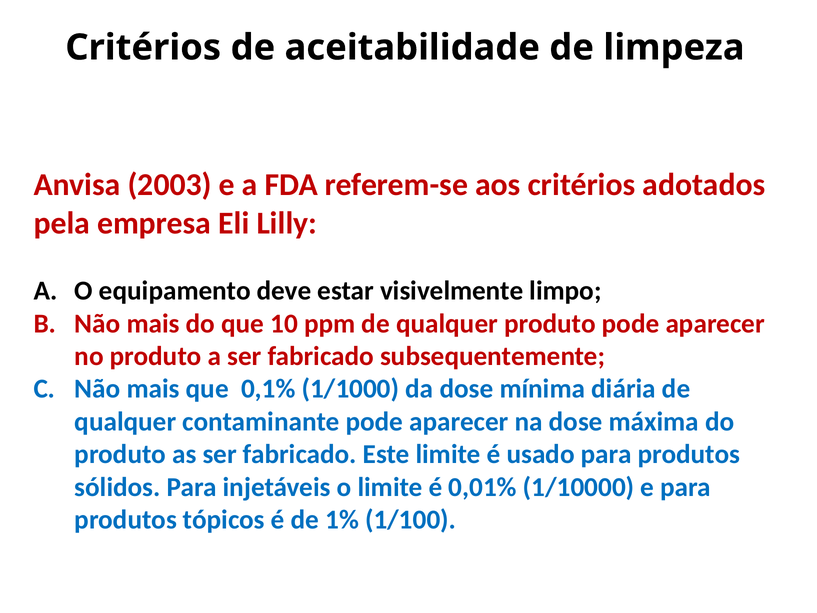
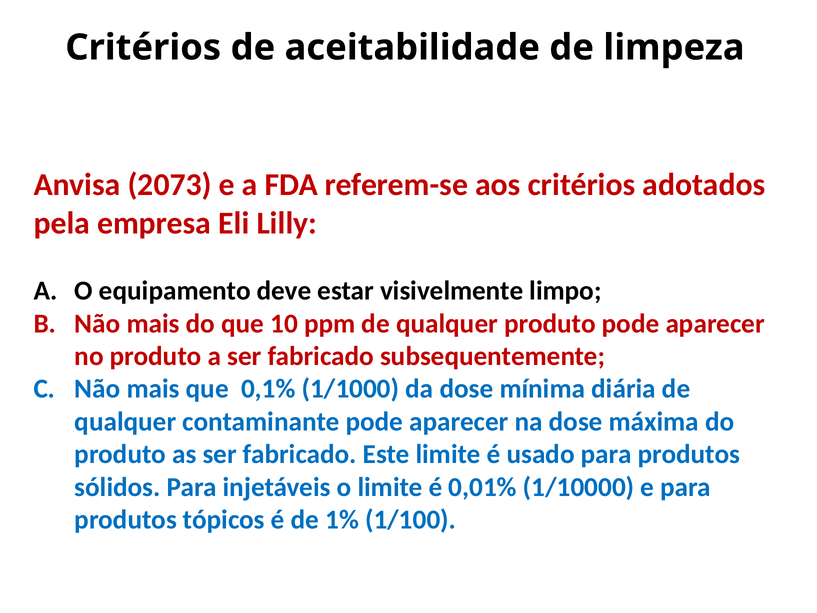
2003: 2003 -> 2073
